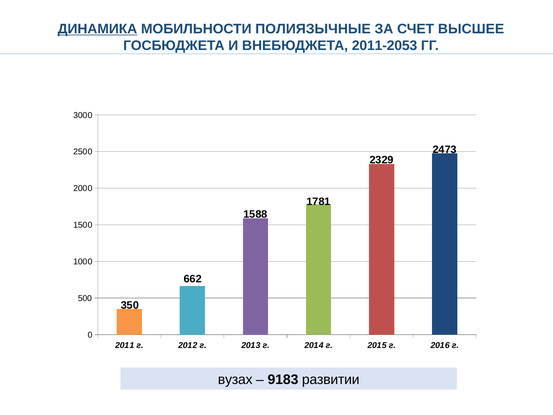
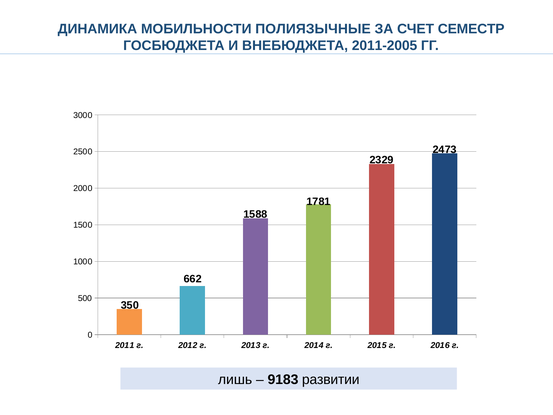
ДИНАМИКА underline: present -> none
ВЫСШЕЕ: ВЫСШЕЕ -> СЕМЕСТР
2011-2053: 2011-2053 -> 2011-2005
вузах: вузах -> лишь
